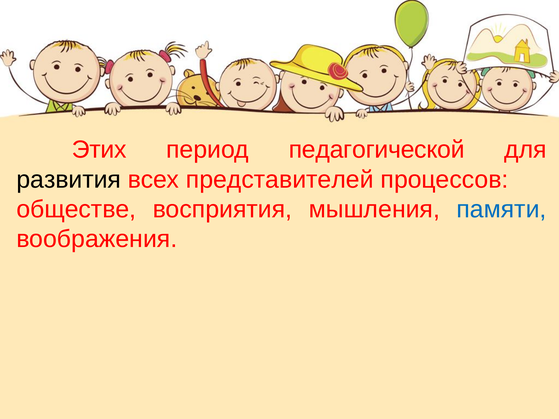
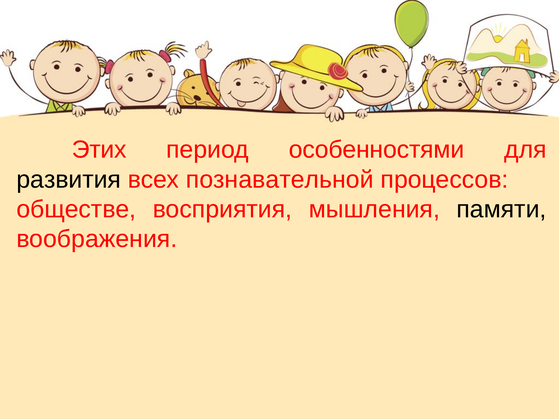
педагогической: педагогической -> особенностями
представителей: представителей -> познавательной
памяти colour: blue -> black
